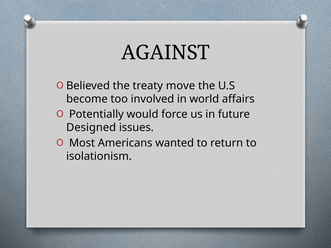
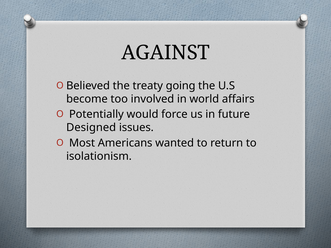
move: move -> going
